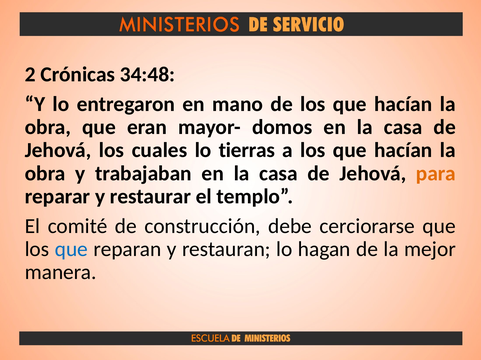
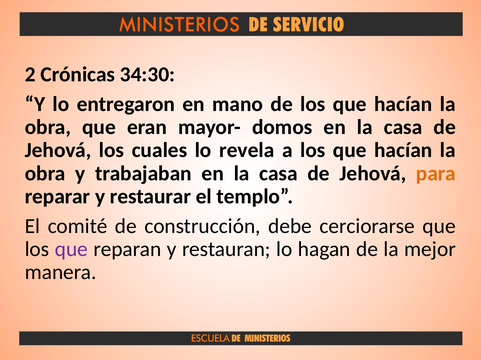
34:48: 34:48 -> 34:30
tierras: tierras -> revela
que at (71, 250) colour: blue -> purple
